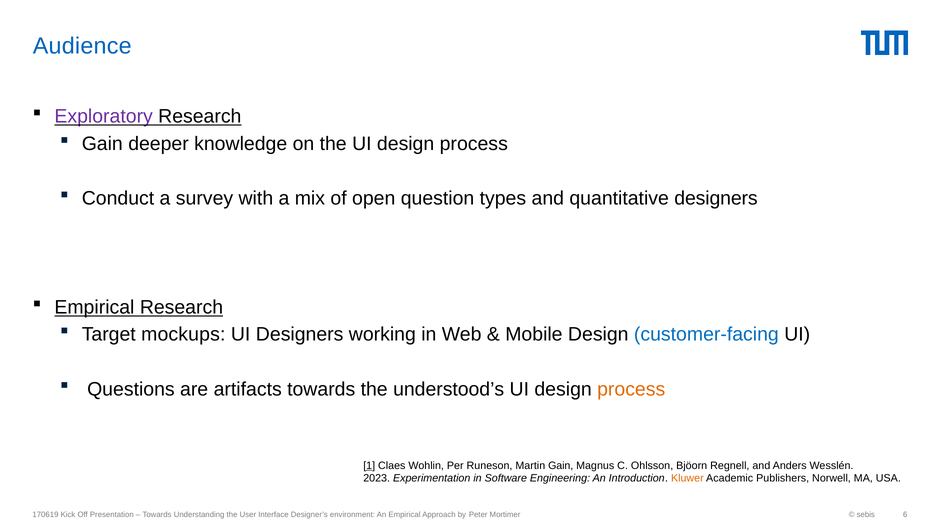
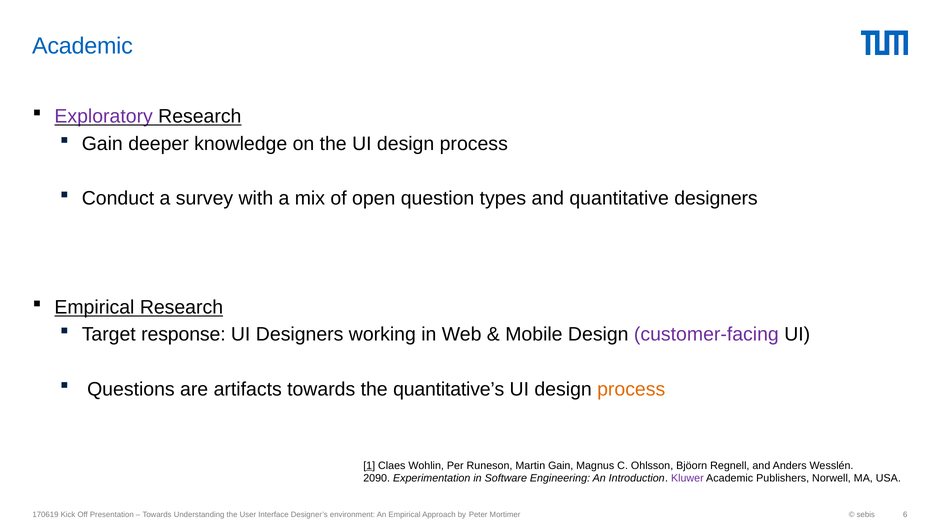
Audience at (82, 46): Audience -> Academic
mockups: mockups -> response
customer-facing colour: blue -> purple
understood’s: understood’s -> quantitative’s
2023: 2023 -> 2090
Kluwer colour: orange -> purple
